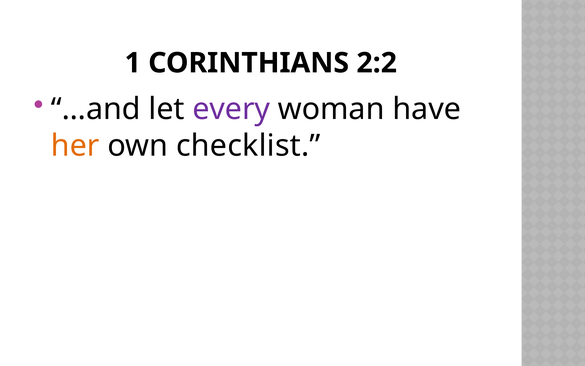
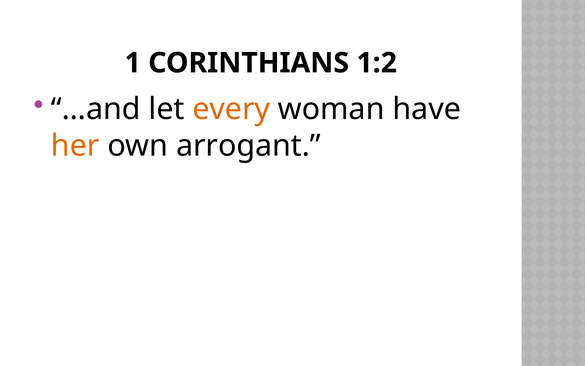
2:2: 2:2 -> 1:2
every colour: purple -> orange
checklist: checklist -> arrogant
